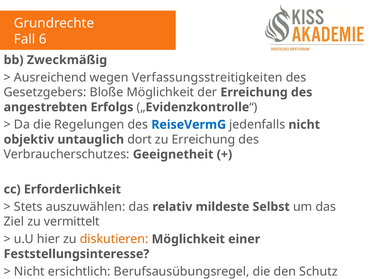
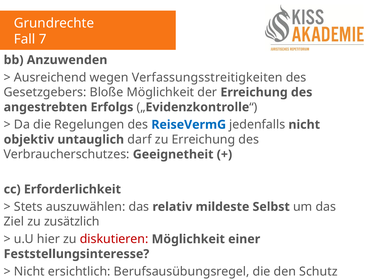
6: 6 -> 7
Zweckmäßig: Zweckmäßig -> Anzuwenden
dort: dort -> darf
vermittelt: vermittelt -> zusätzlich
diskutieren colour: orange -> red
